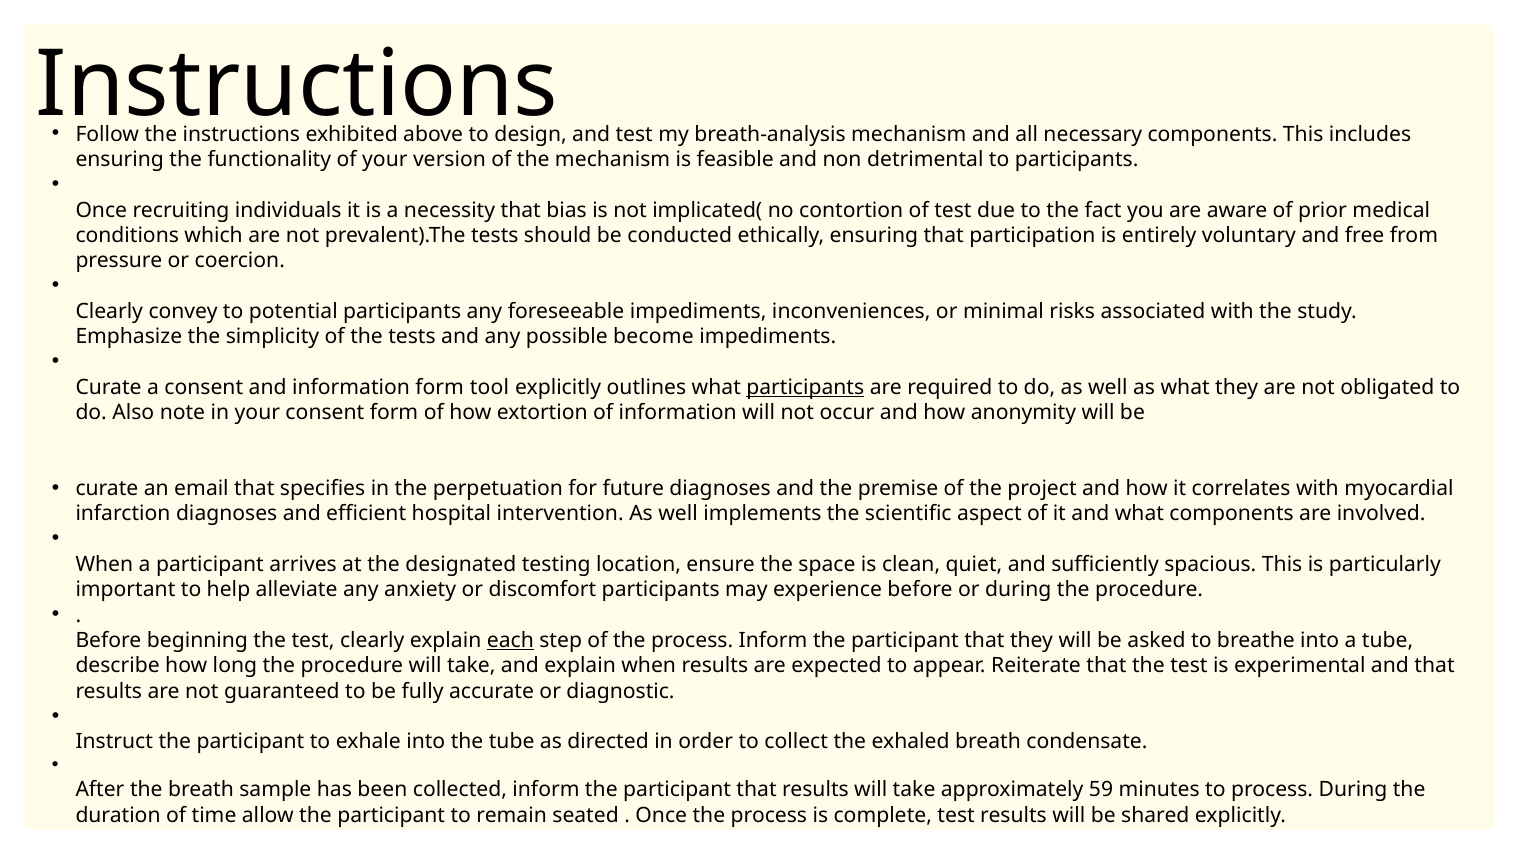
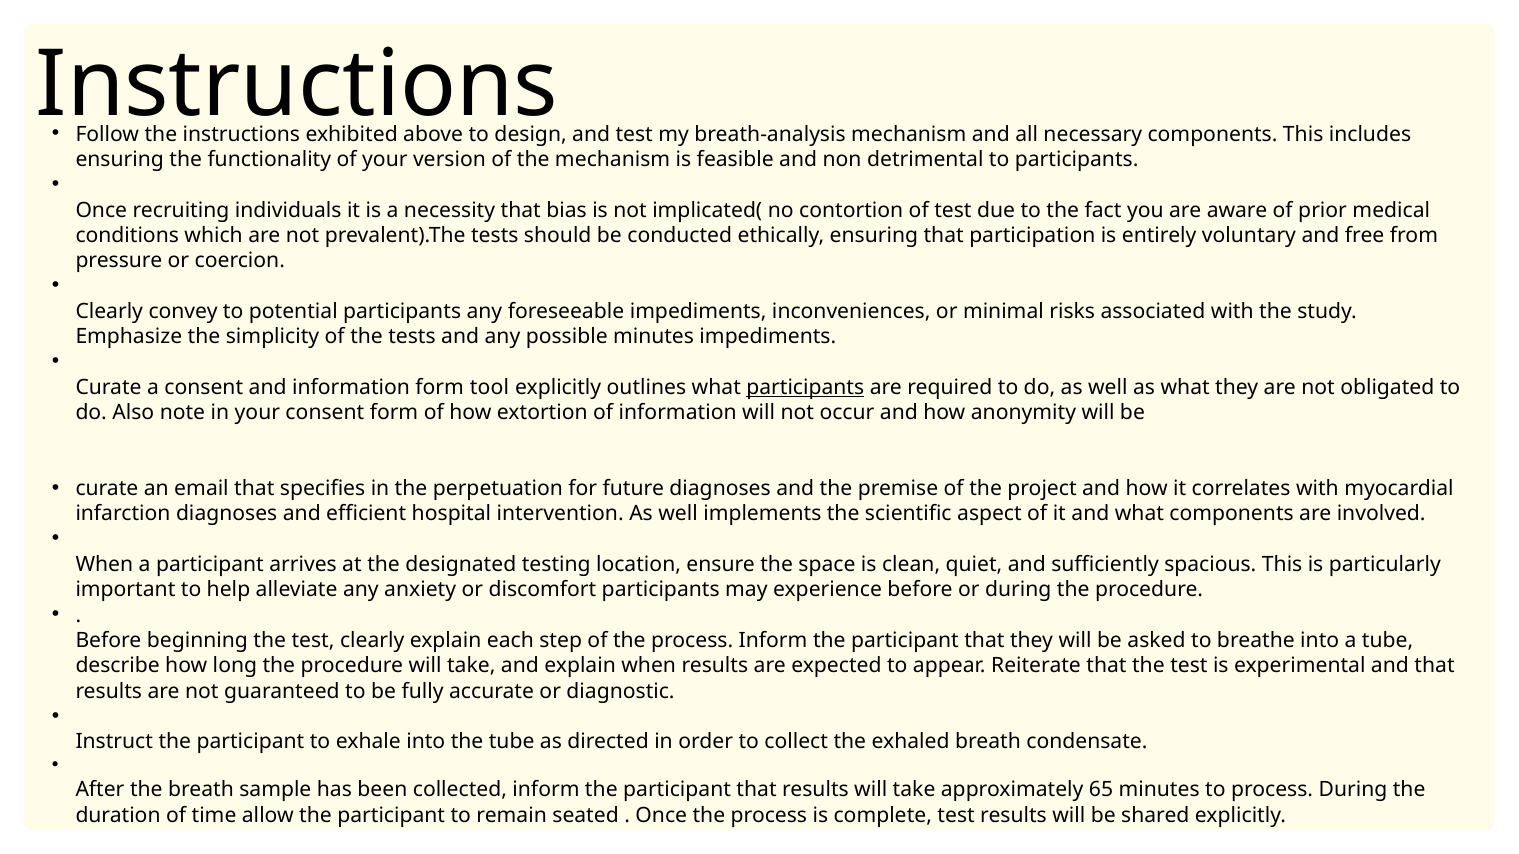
possible become: become -> minutes
each underline: present -> none
59: 59 -> 65
